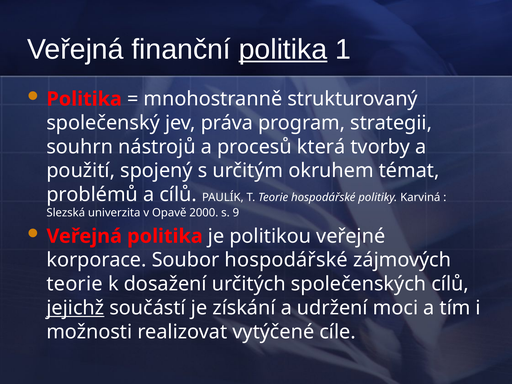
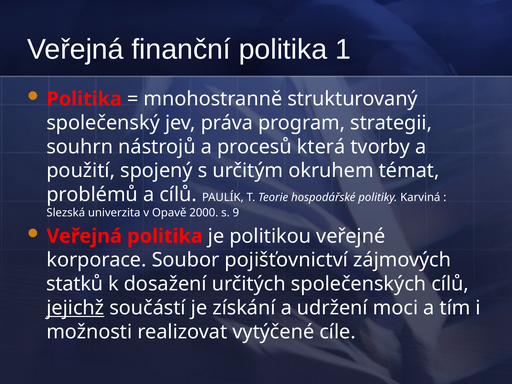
politika at (283, 49) underline: present -> none
Soubor hospodářské: hospodářské -> pojišťovnictví
teorie at (75, 284): teorie -> statků
